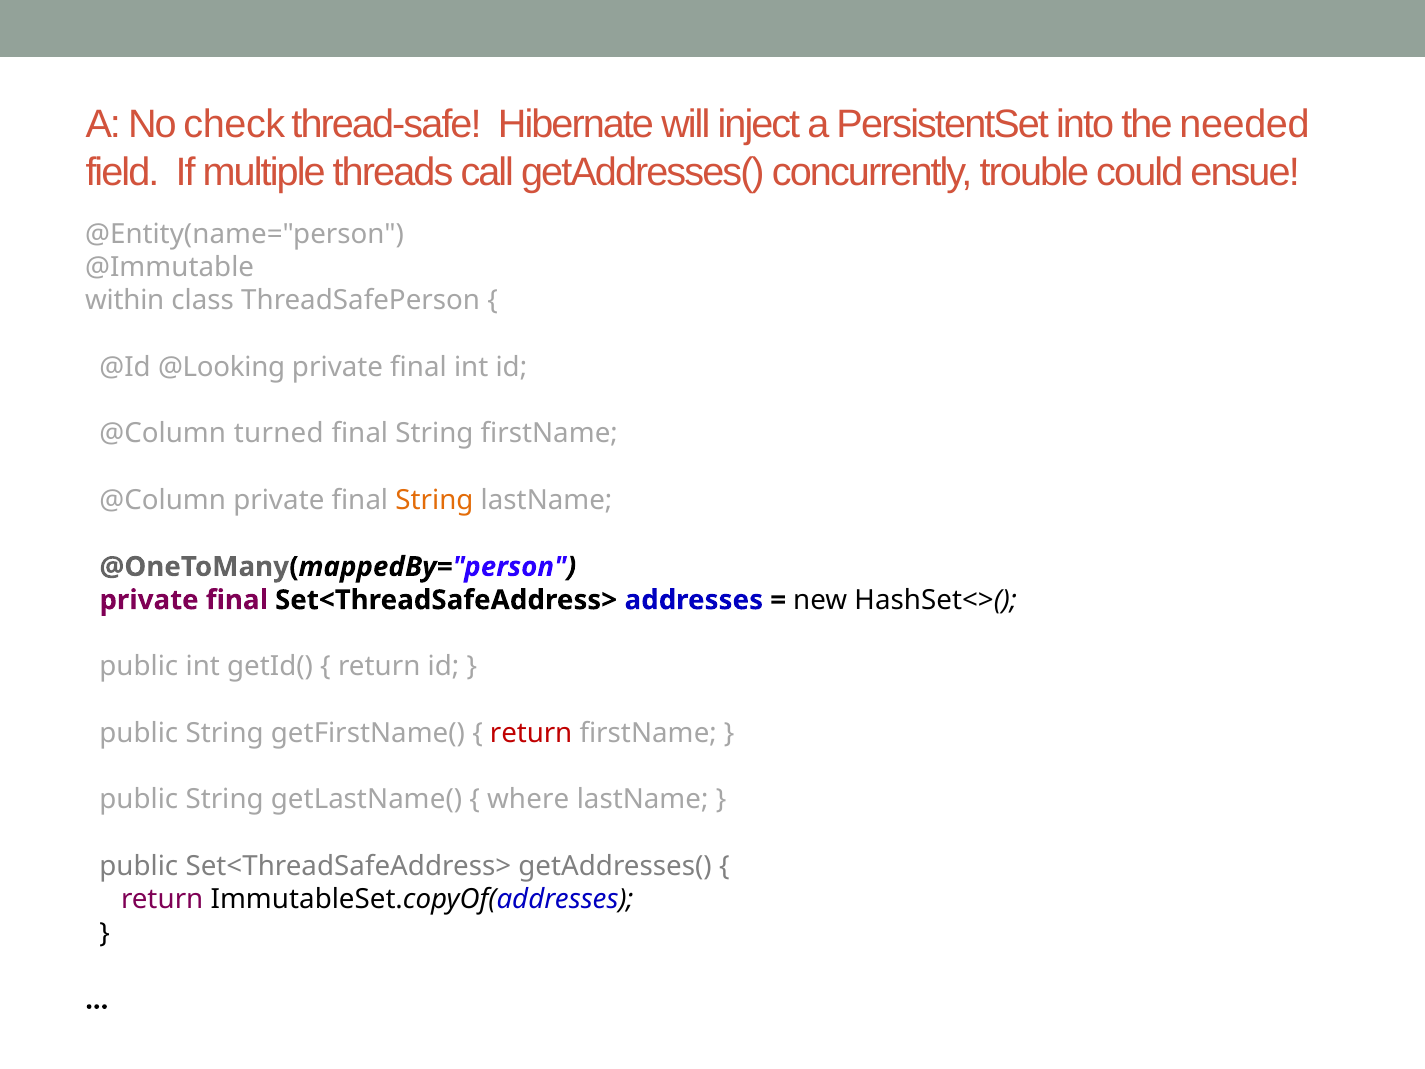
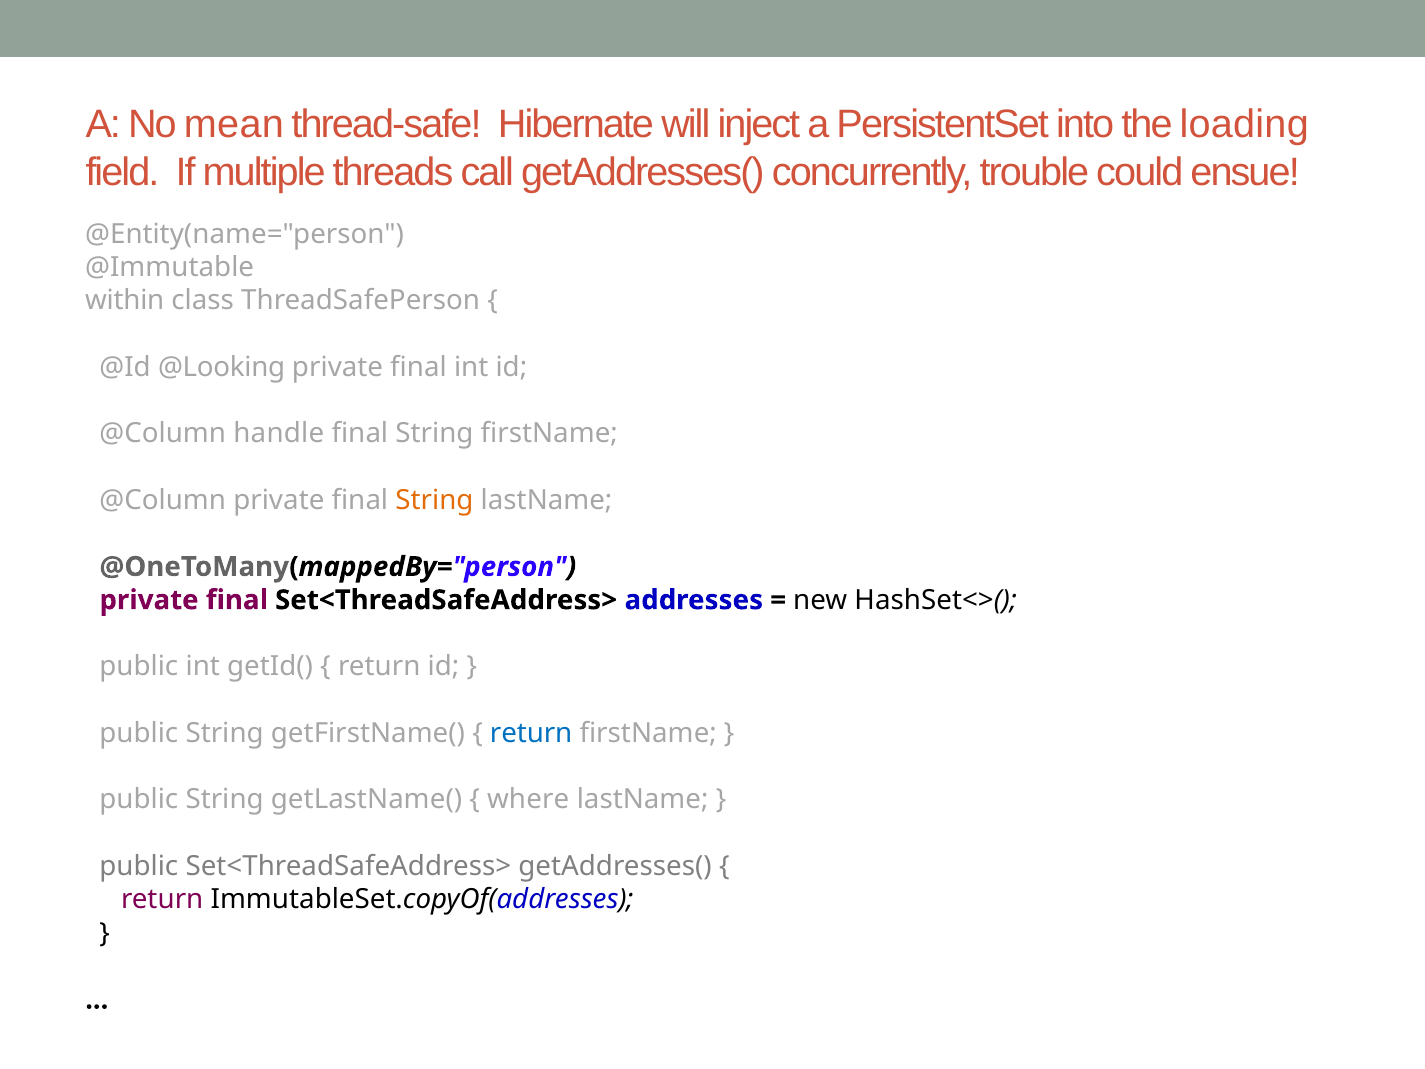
check: check -> mean
needed: needed -> loading
turned: turned -> handle
return at (531, 733) colour: red -> blue
